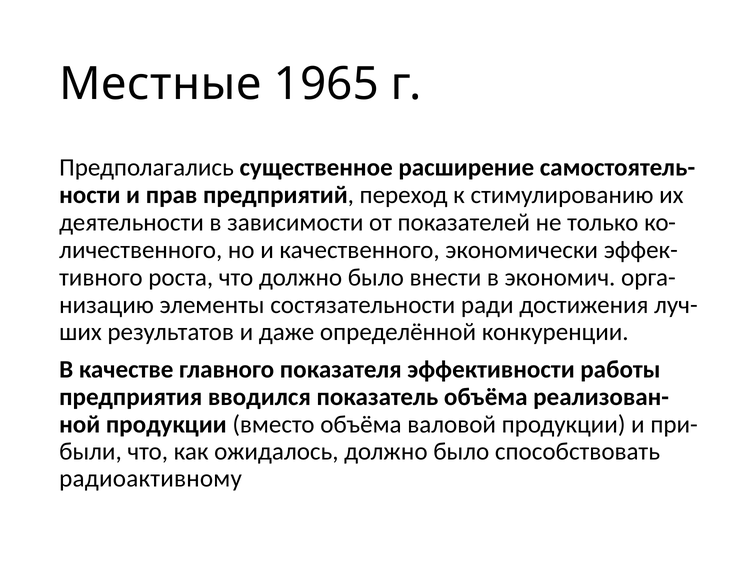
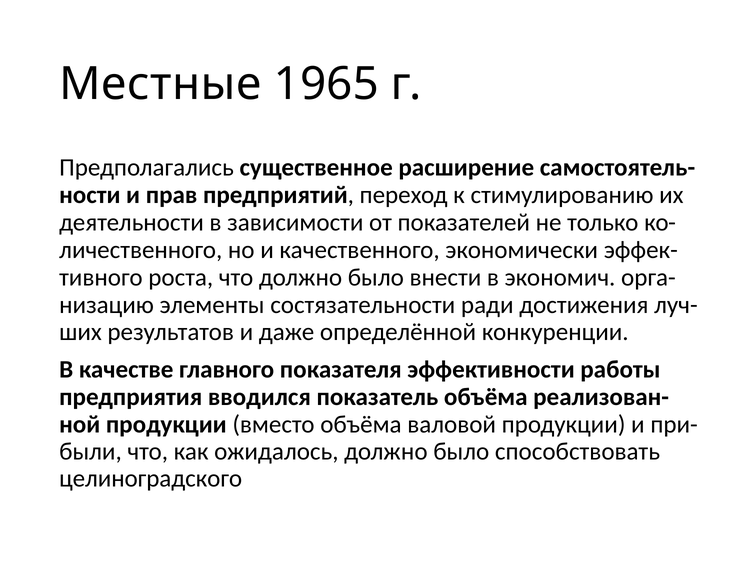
радиоактивному: радиоактивному -> целиноградского
